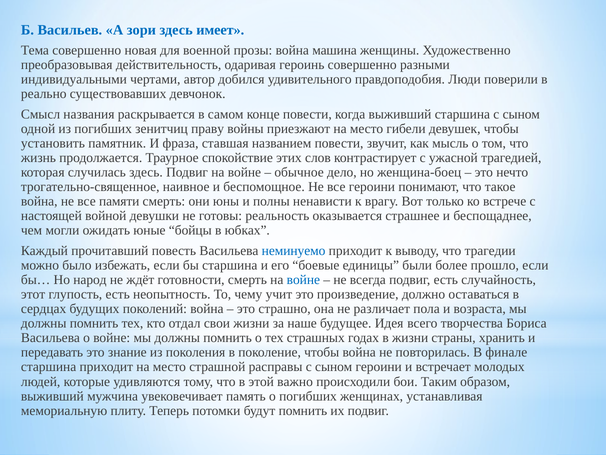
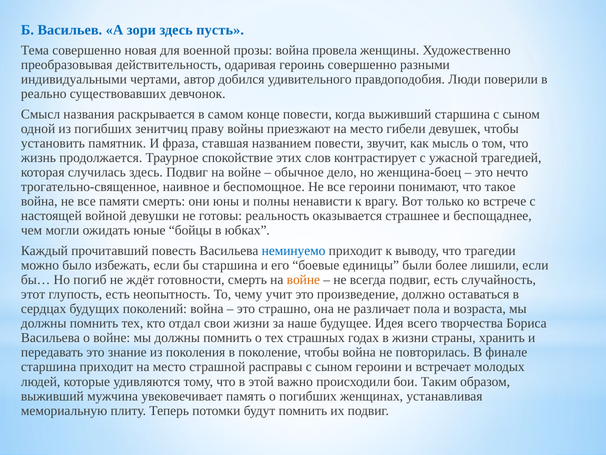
имеет: имеет -> пусть
машина: машина -> провела
прошло: прошло -> лишили
народ: народ -> погиб
войне at (303, 279) colour: blue -> orange
